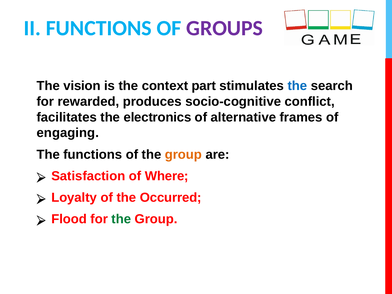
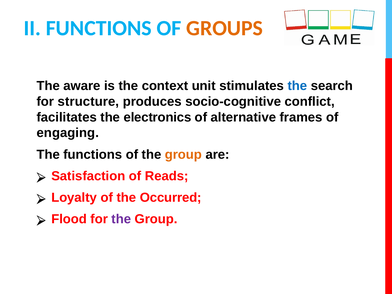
GROUPS colour: purple -> orange
vision: vision -> aware
part: part -> unit
rewarded: rewarded -> structure
Where: Where -> Reads
the at (121, 219) colour: green -> purple
